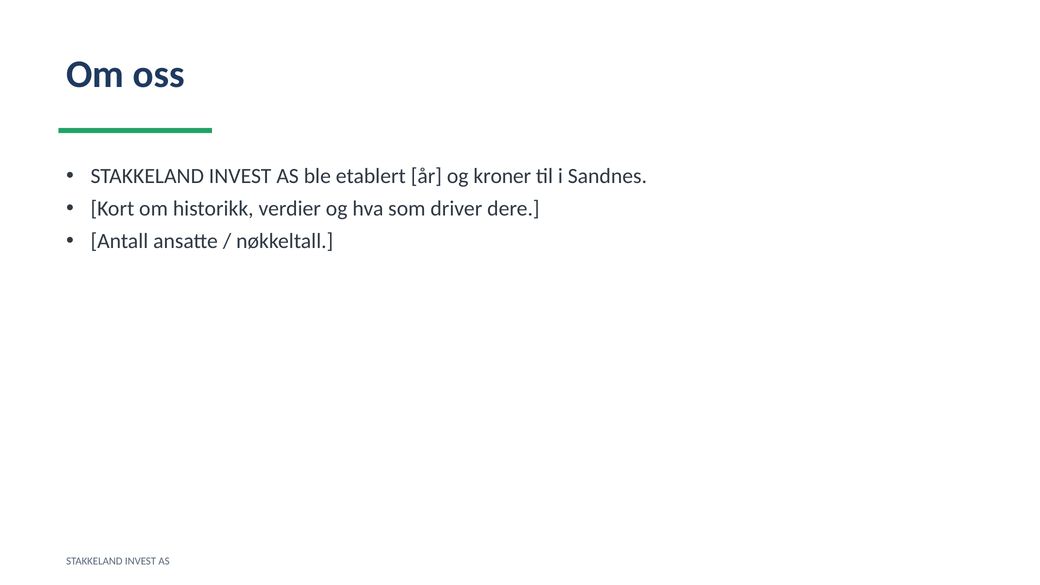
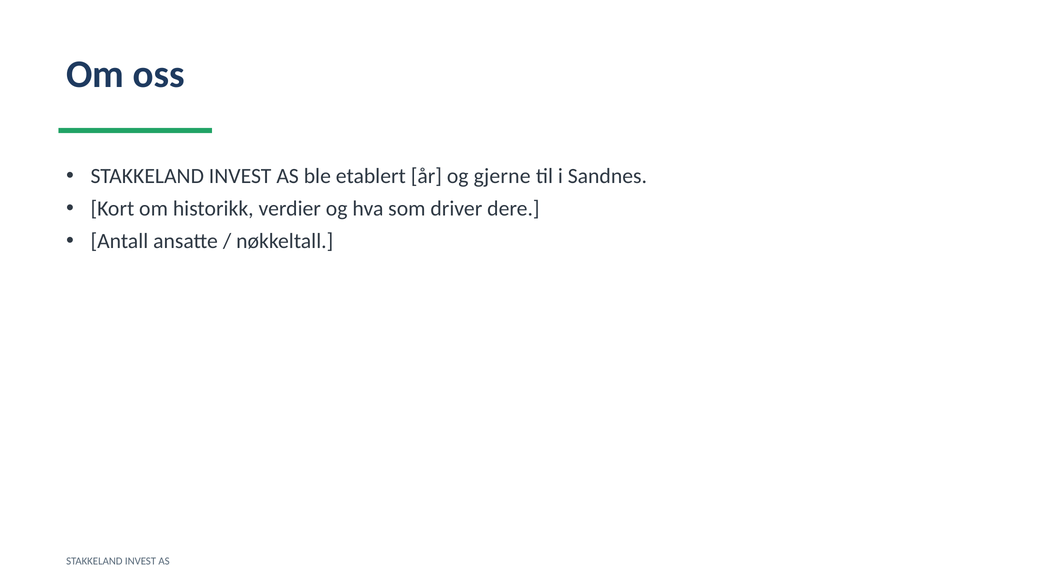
kroner: kroner -> gjerne
